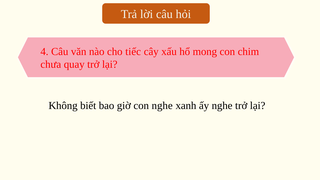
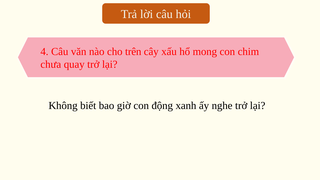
tiếc: tiếc -> trên
con nghe: nghe -> động
